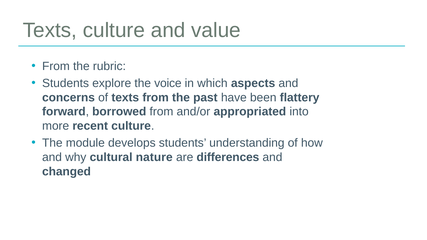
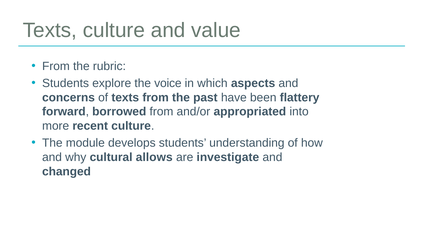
nature: nature -> allows
differences: differences -> investigate
